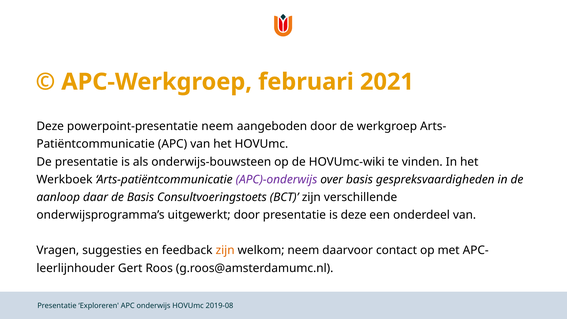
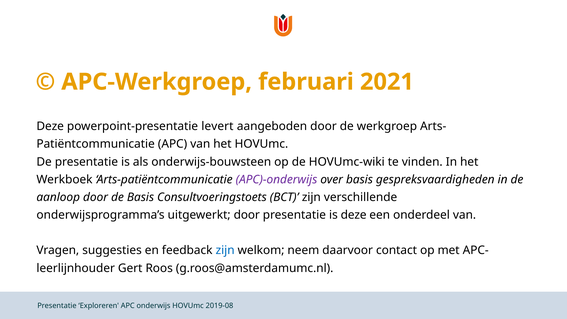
powerpoint-presentatie neem: neem -> levert
aanloop daar: daar -> door
zijn at (225, 250) colour: orange -> blue
